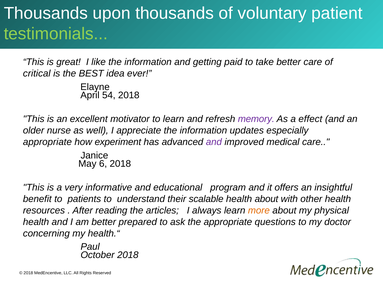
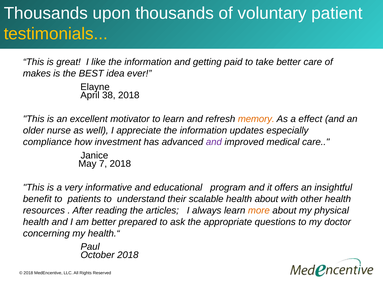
testimonials colour: light green -> yellow
critical: critical -> makes
54: 54 -> 38
memory colour: purple -> orange
appropriate at (47, 142): appropriate -> compliance
experiment: experiment -> investment
6: 6 -> 7
